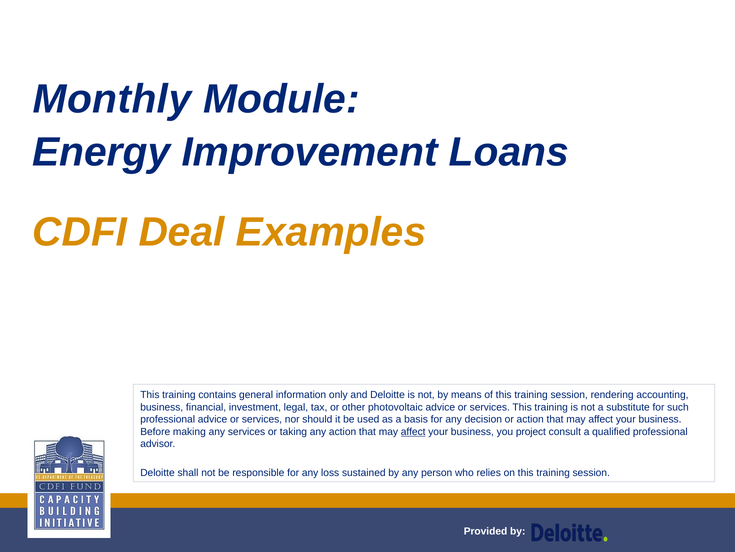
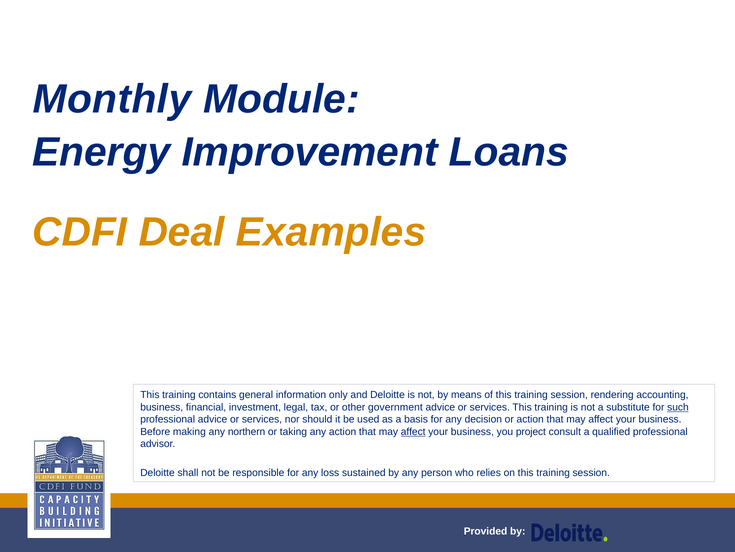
photovoltaic: photovoltaic -> government
such underline: none -> present
any services: services -> northern
